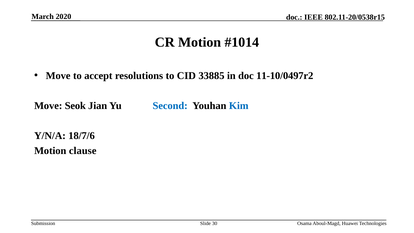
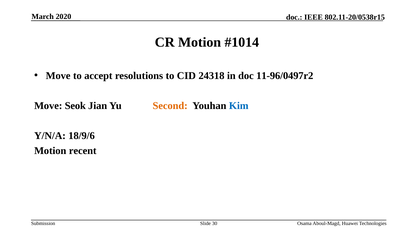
33885: 33885 -> 24318
11-10/0497r2: 11-10/0497r2 -> 11-96/0497r2
Second colour: blue -> orange
18/7/6: 18/7/6 -> 18/9/6
clause: clause -> recent
